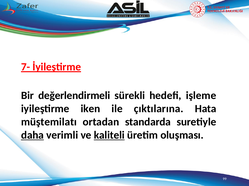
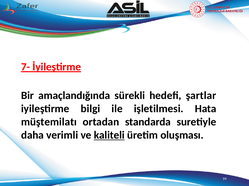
değerlendirmeli: değerlendirmeli -> amaçlandığında
işleme: işleme -> şartlar
iken: iken -> bilgi
çıktılarına: çıktılarına -> işletilmesi
daha underline: present -> none
